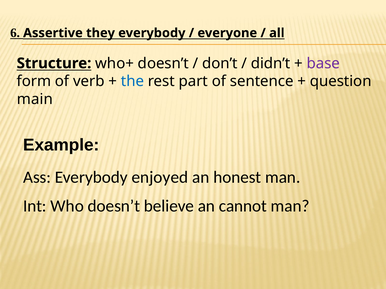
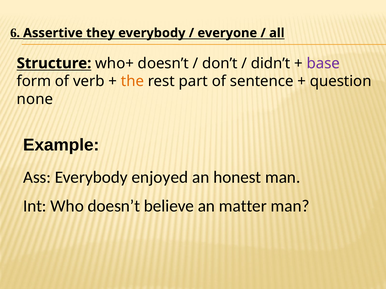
the colour: blue -> orange
main: main -> none
cannot: cannot -> matter
